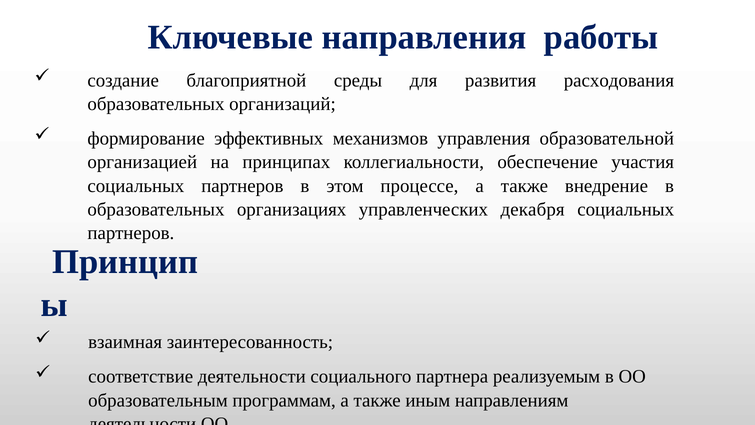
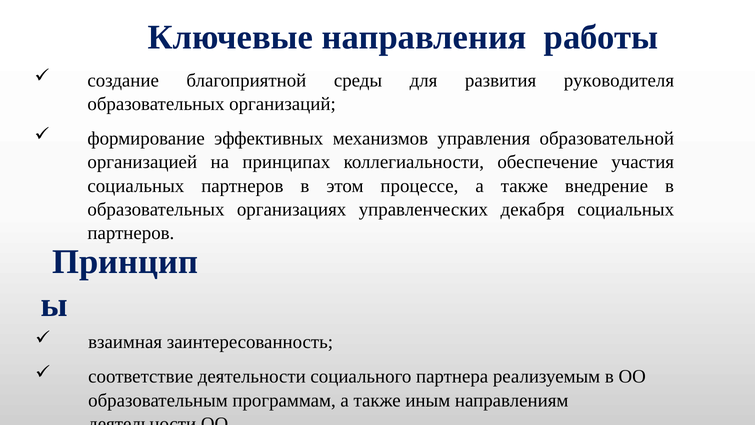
расходования: расходования -> руководителя
